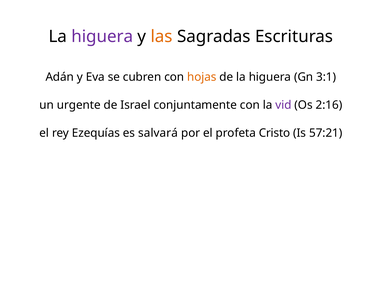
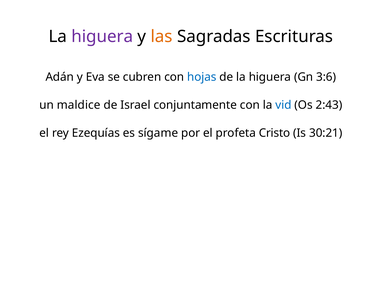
hojas colour: orange -> blue
3:1: 3:1 -> 3:6
urgente: urgente -> maldice
vid colour: purple -> blue
2:16: 2:16 -> 2:43
salvará: salvará -> sígame
57:21: 57:21 -> 30:21
